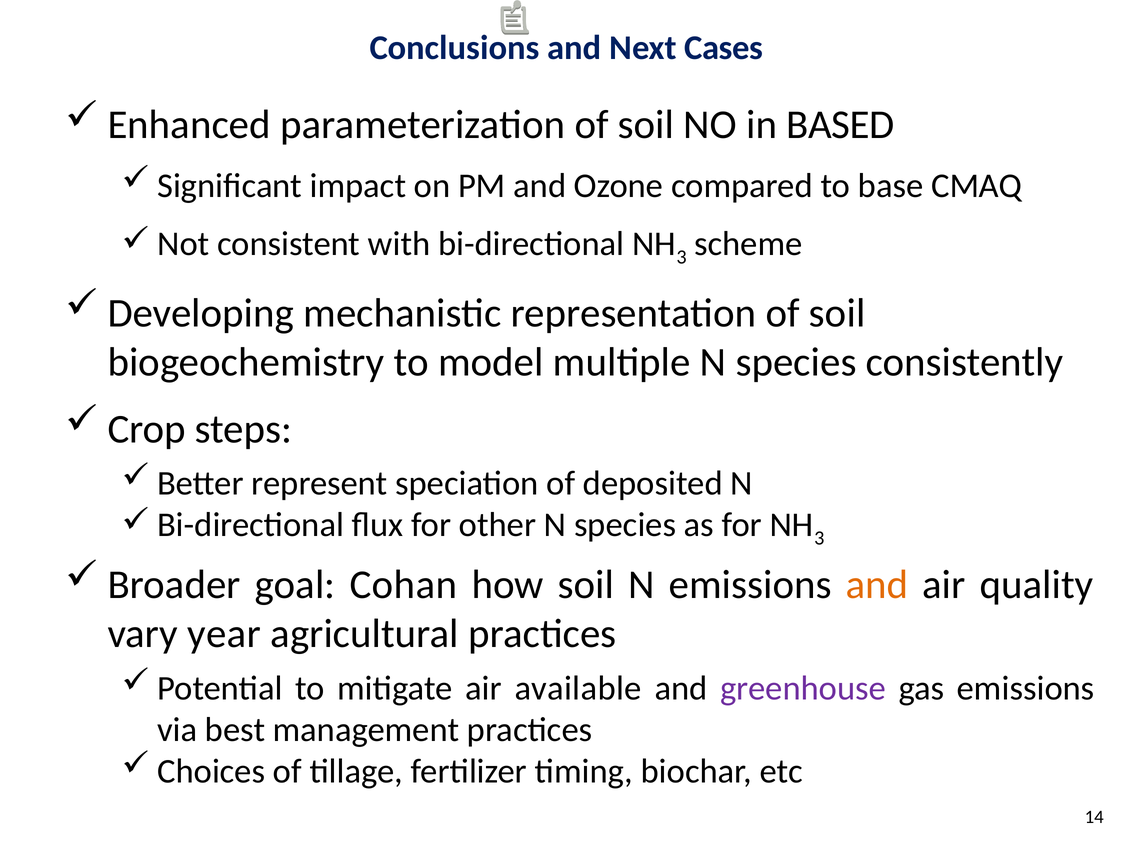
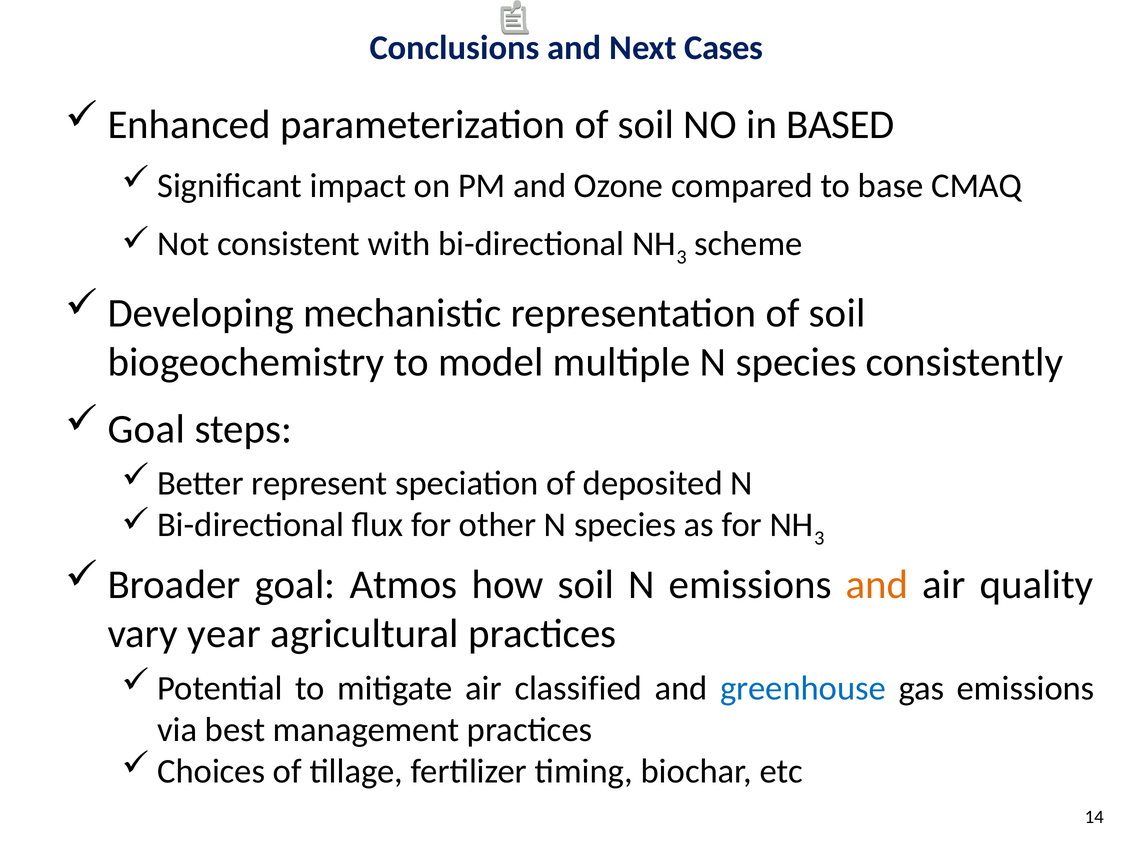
Crop at (147, 429): Crop -> Goal
Cohan: Cohan -> Atmos
available: available -> classified
greenhouse colour: purple -> blue
